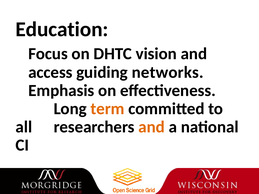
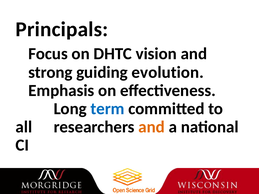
Education: Education -> Principals
access: access -> strong
networks: networks -> evolution
term colour: orange -> blue
